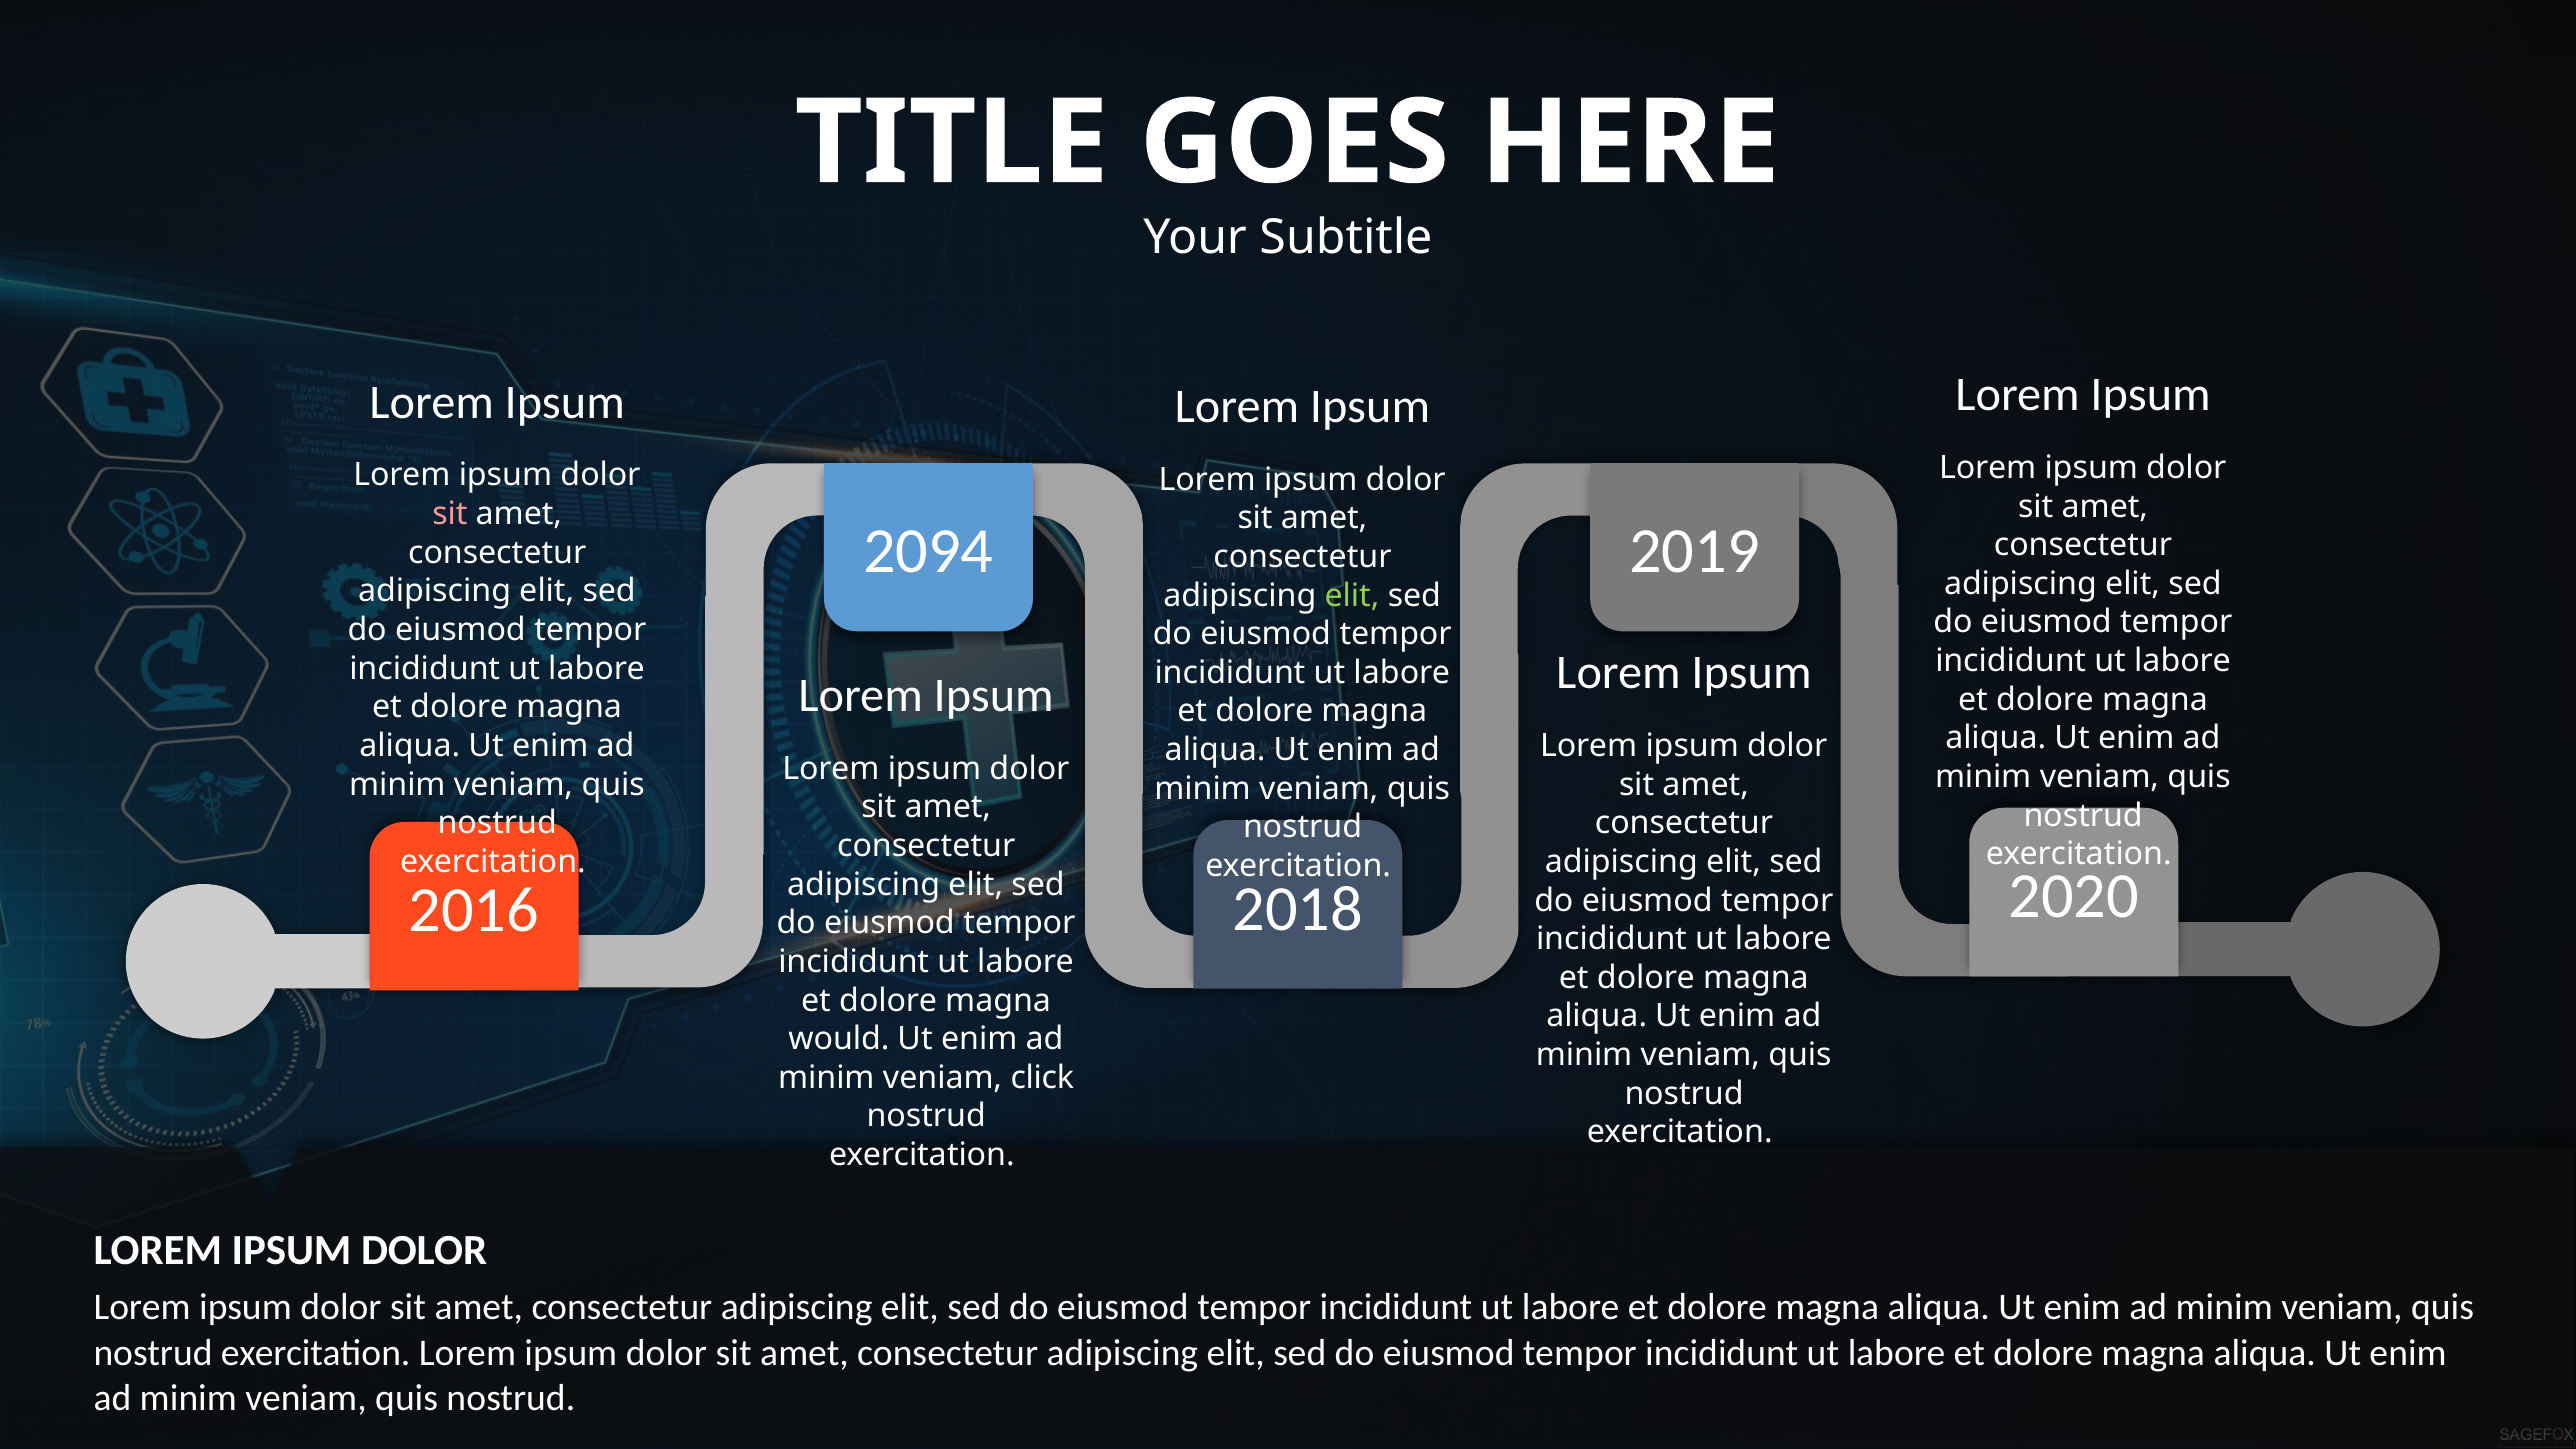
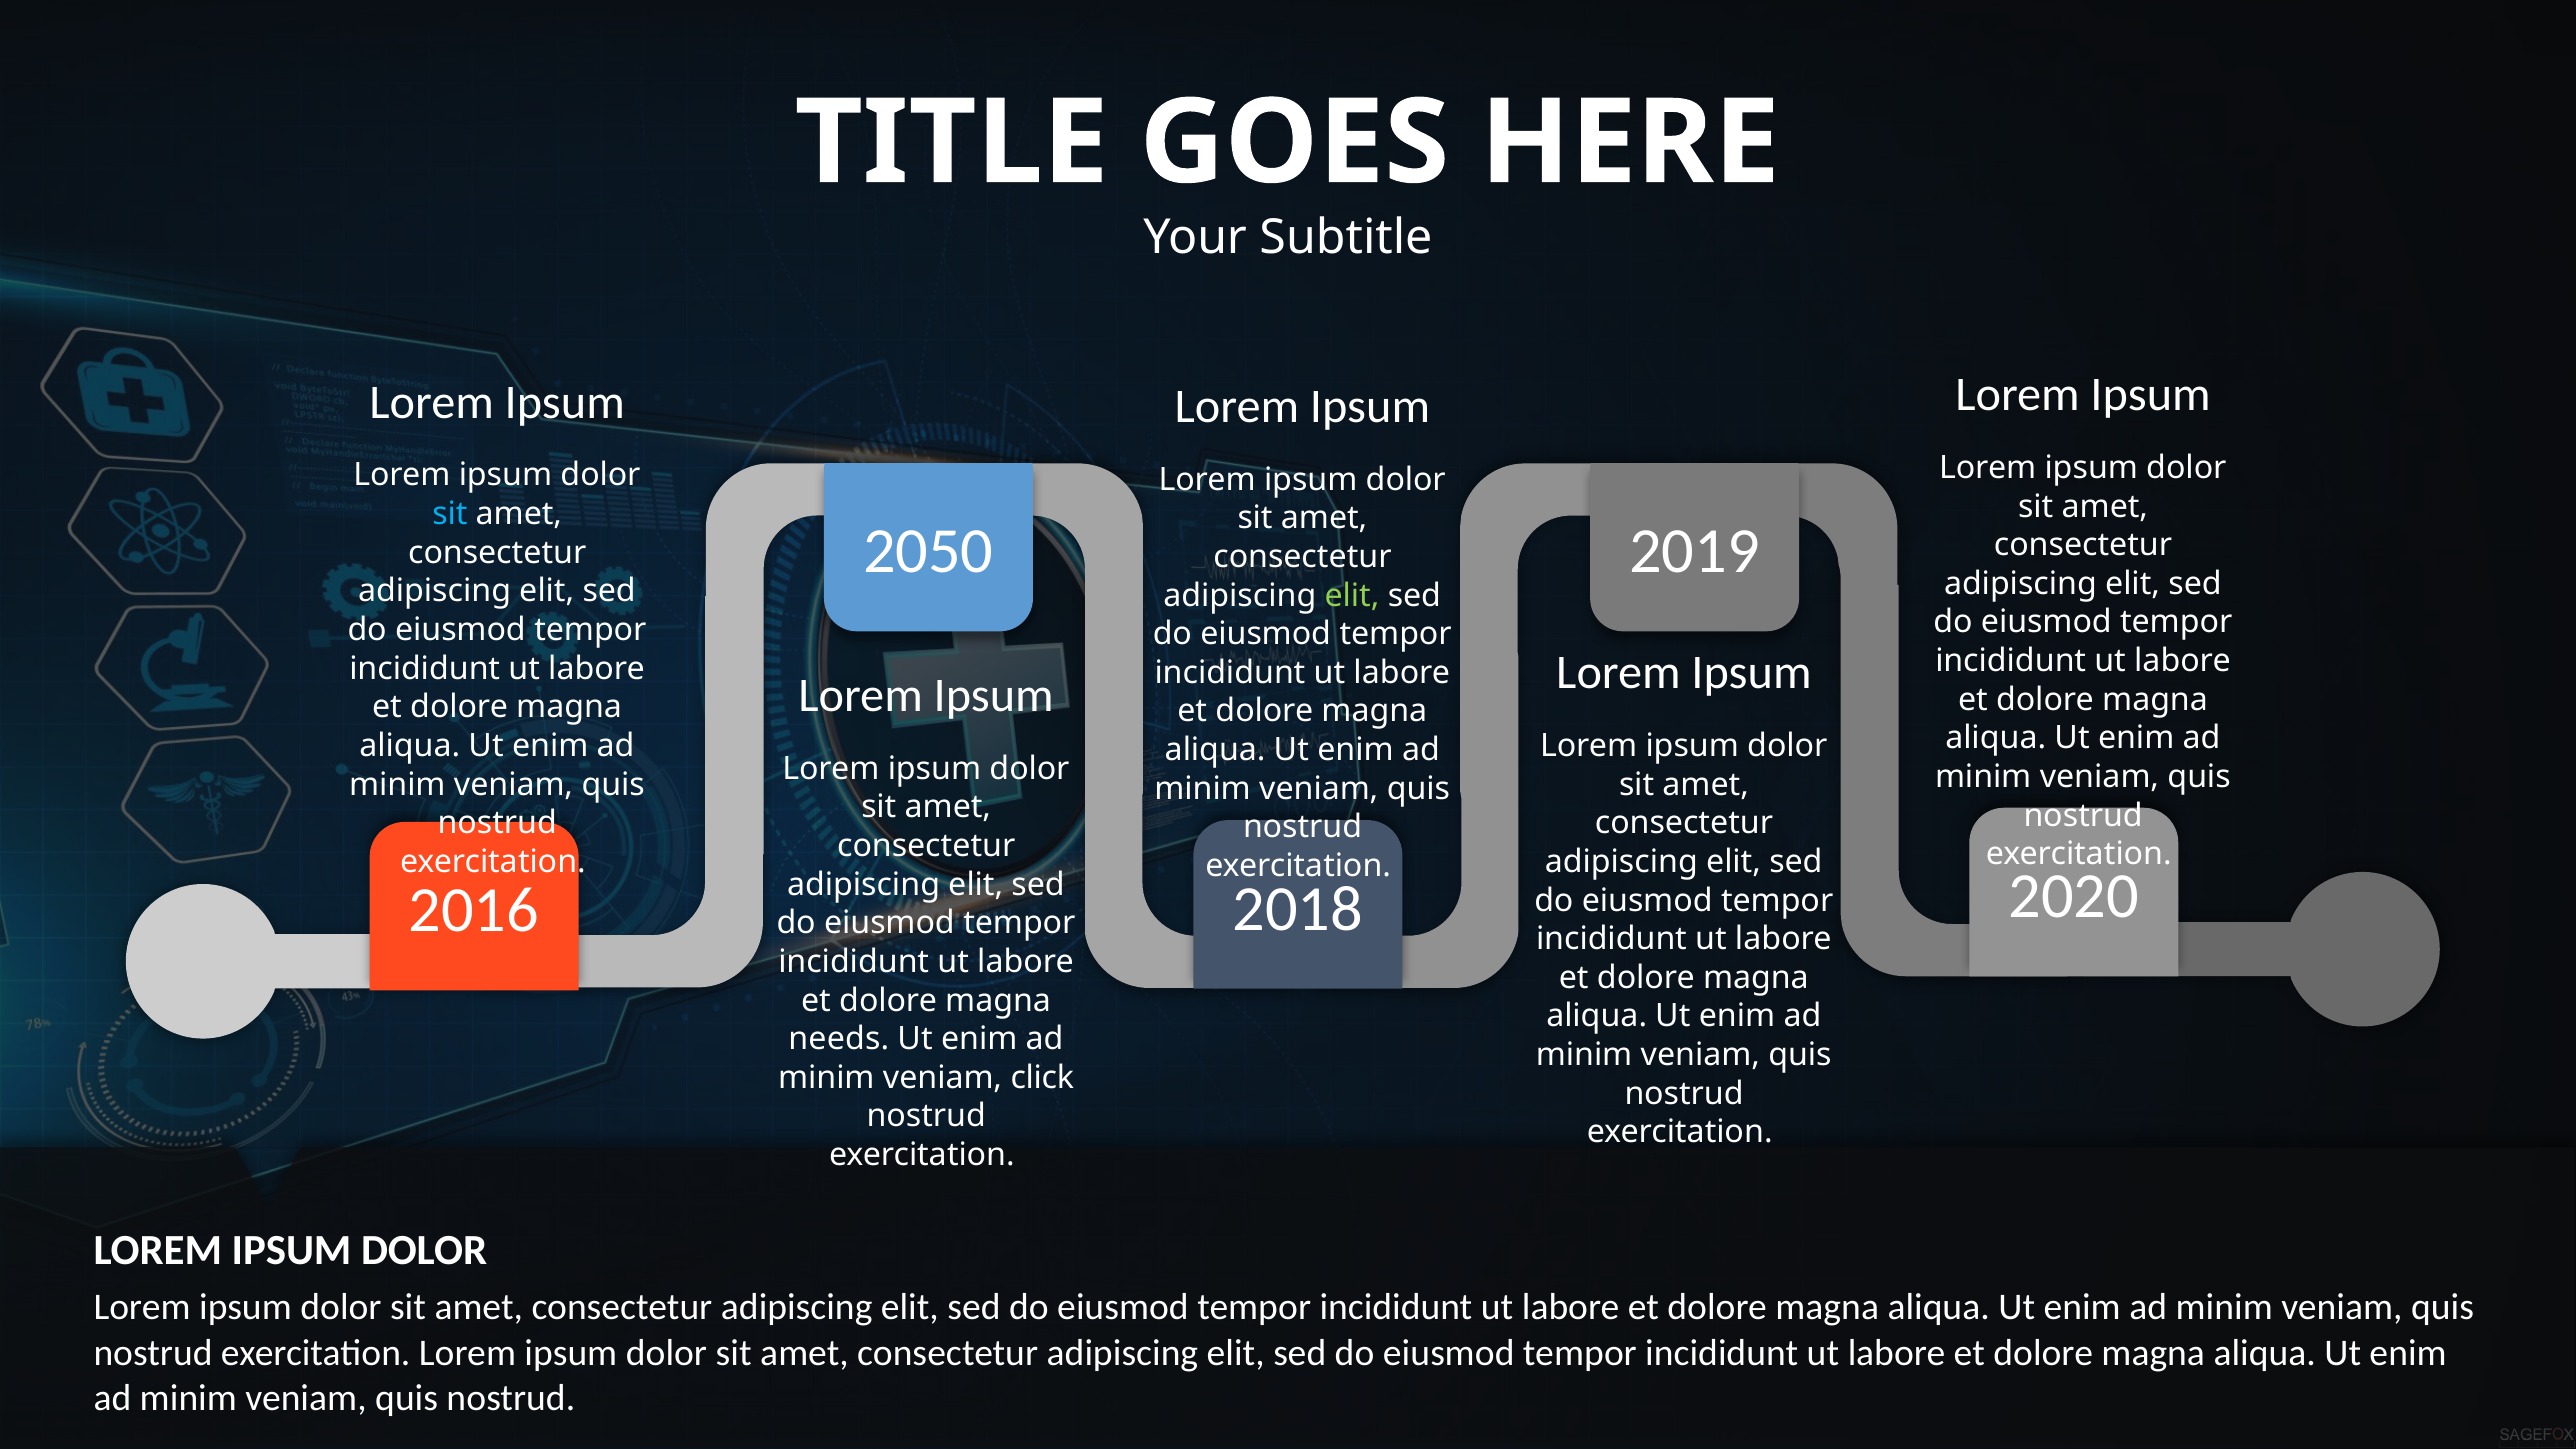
sit at (450, 514) colour: pink -> light blue
2094: 2094 -> 2050
would: would -> needs
